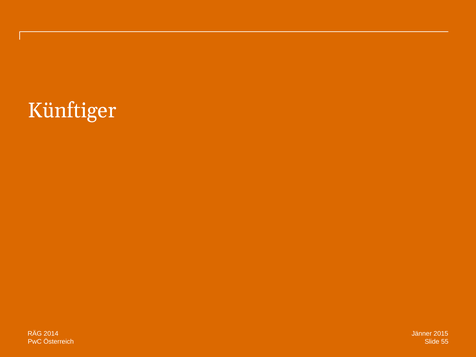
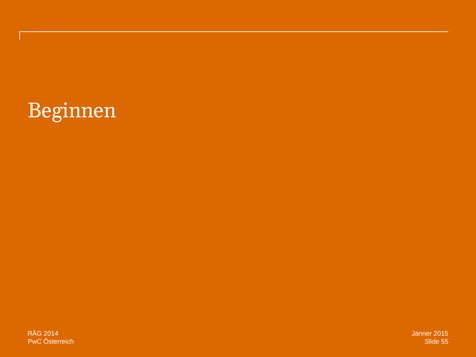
Künftiger: Künftiger -> Beginnen
